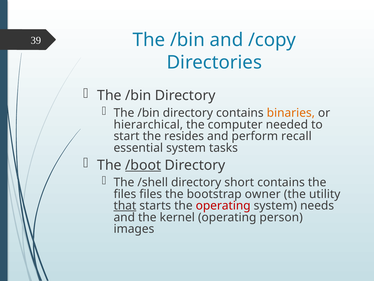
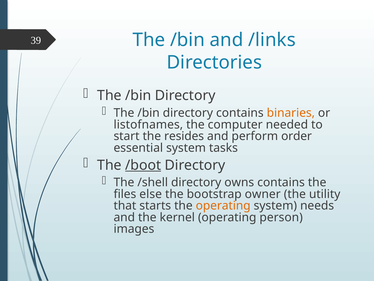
/copy: /copy -> /links
hierarchical: hierarchical -> listofnames
recall: recall -> order
short: short -> owns
files files: files -> else
that underline: present -> none
operating at (223, 205) colour: red -> orange
